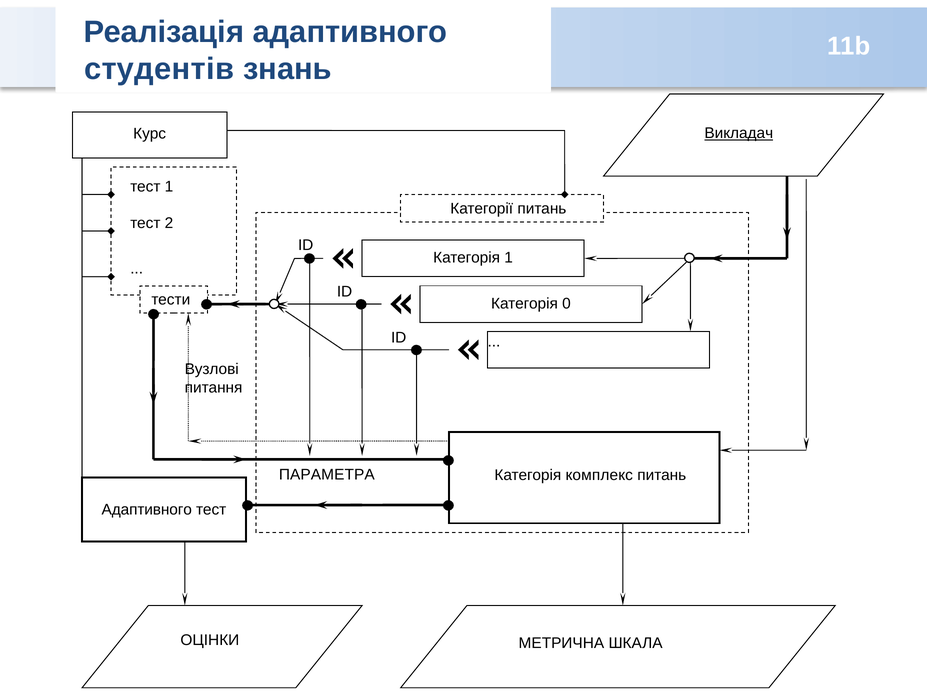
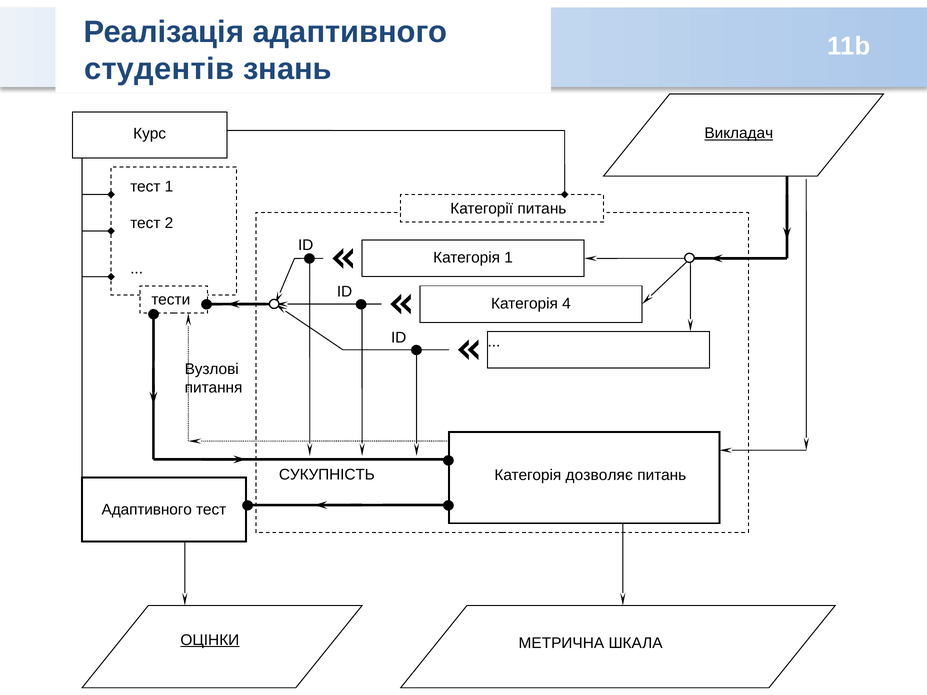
0: 0 -> 4
ПАРАМЕТРА: ПАРАМЕТРА -> СУКУПНІСТЬ
комплекс: комплекс -> дозволяє
ОЦІНКИ underline: none -> present
